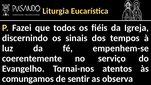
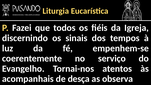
comungamos: comungamos -> acompanhais
sentir: sentir -> desça
